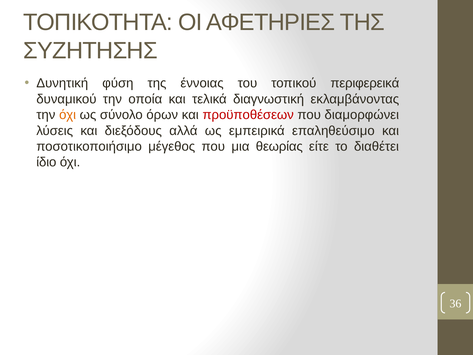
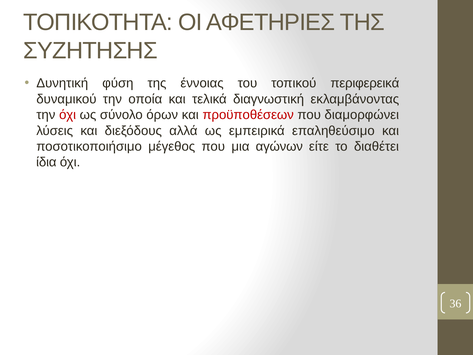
όχι at (68, 115) colour: orange -> red
θεωρίας: θεωρίας -> αγώνων
ίδιο: ίδιο -> ίδια
